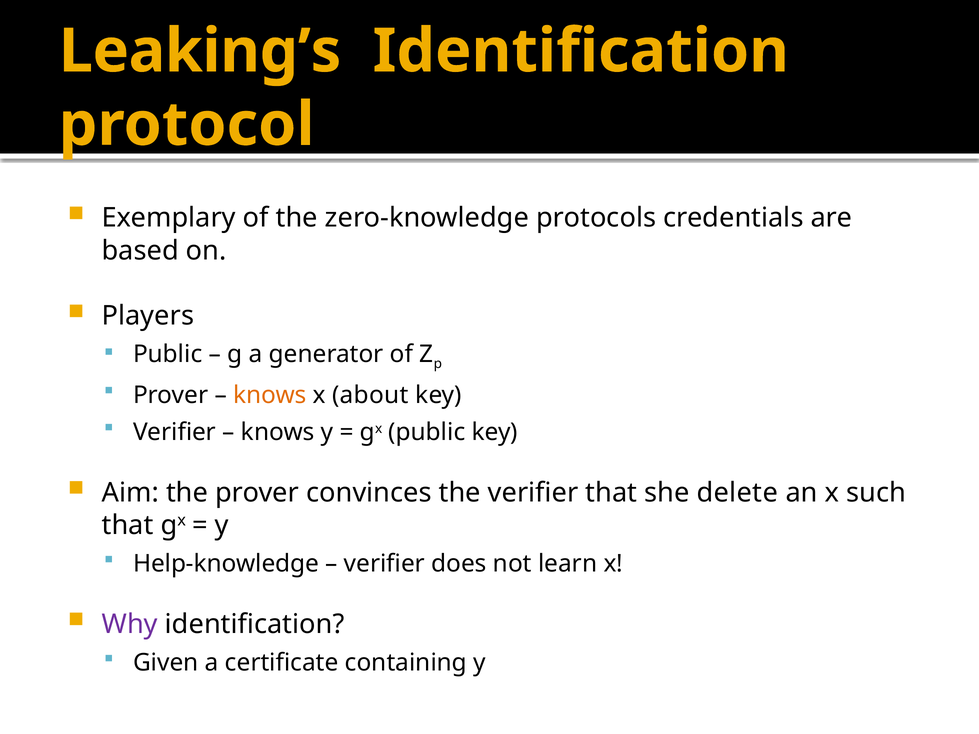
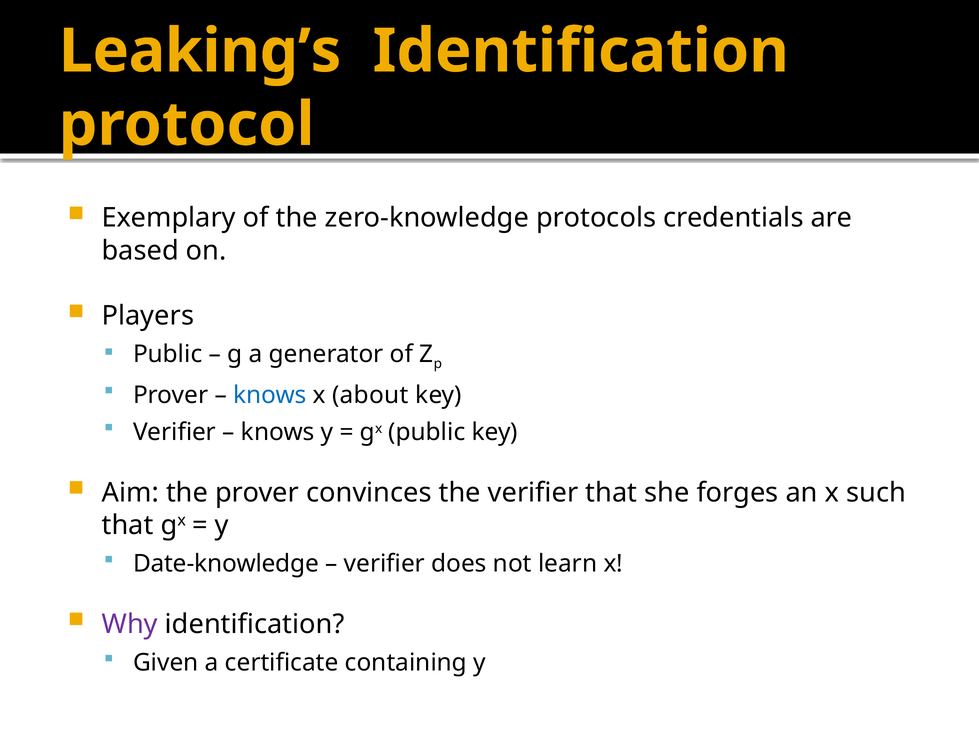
knows at (270, 395) colour: orange -> blue
delete: delete -> forges
Help-knowledge: Help-knowledge -> Date-knowledge
